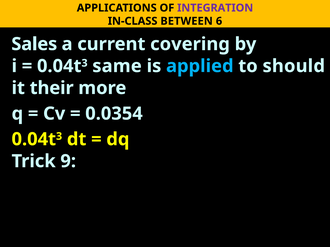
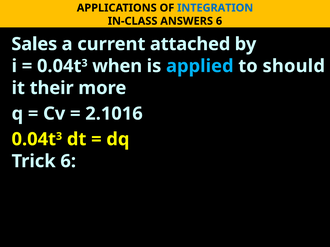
INTEGRATION colour: purple -> blue
BETWEEN: BETWEEN -> ANSWERS
covering: covering -> attached
same: same -> when
0.0354: 0.0354 -> 2.1016
Trick 9: 9 -> 6
